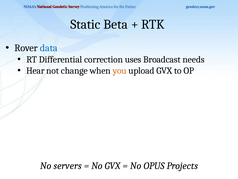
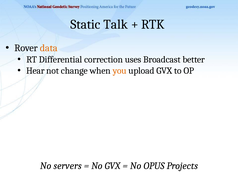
Beta: Beta -> Talk
data colour: blue -> orange
needs: needs -> better
